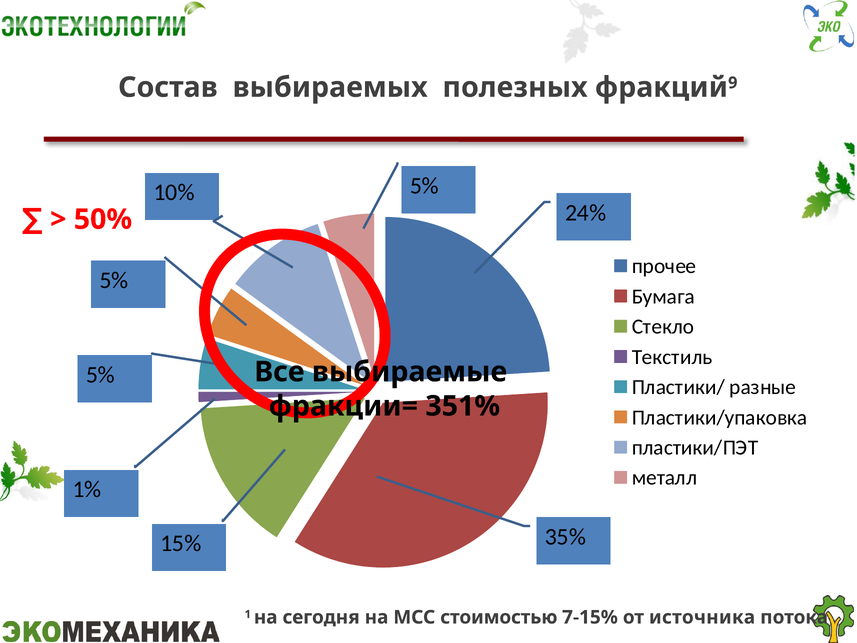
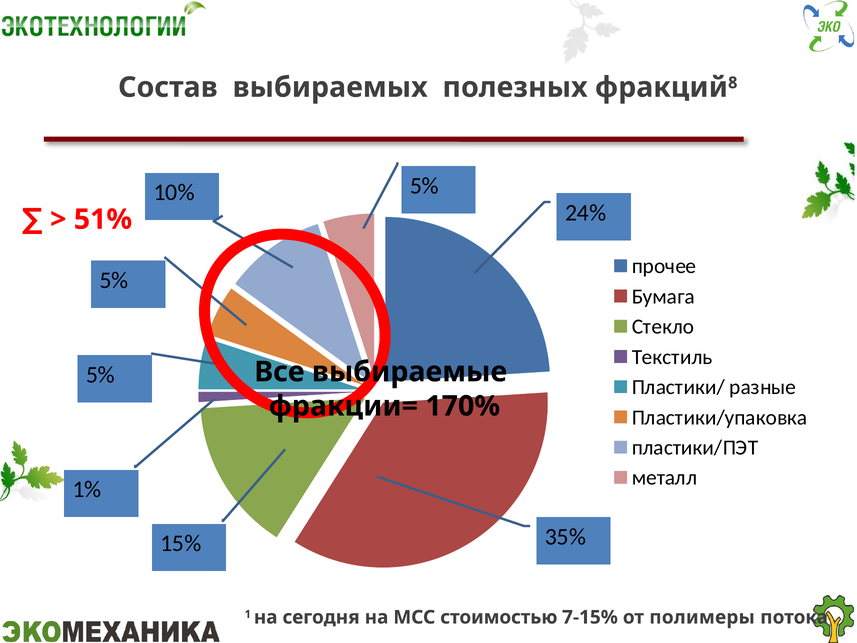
9: 9 -> 8
50%: 50% -> 51%
351%: 351% -> 170%
источника: источника -> полимеры
